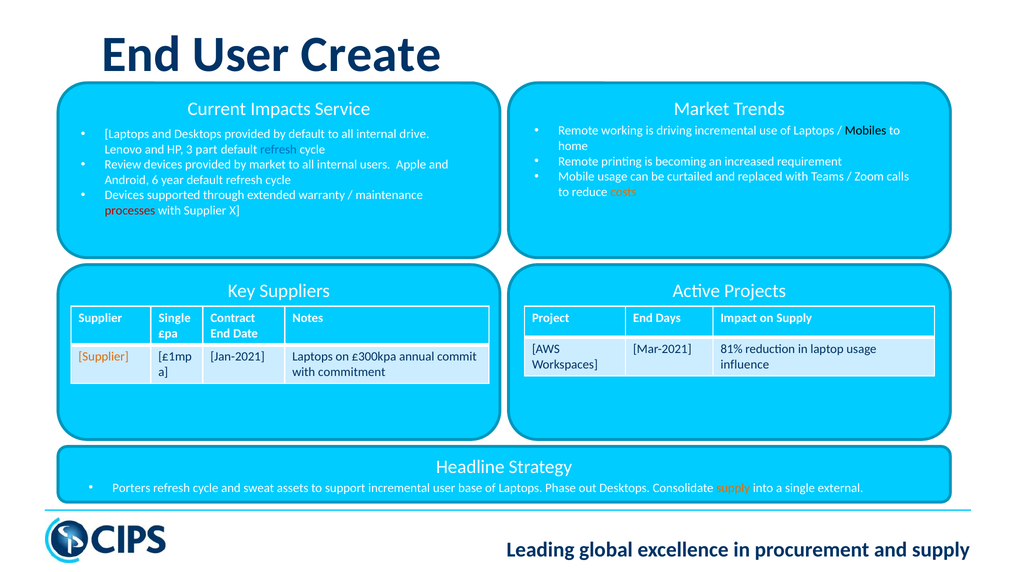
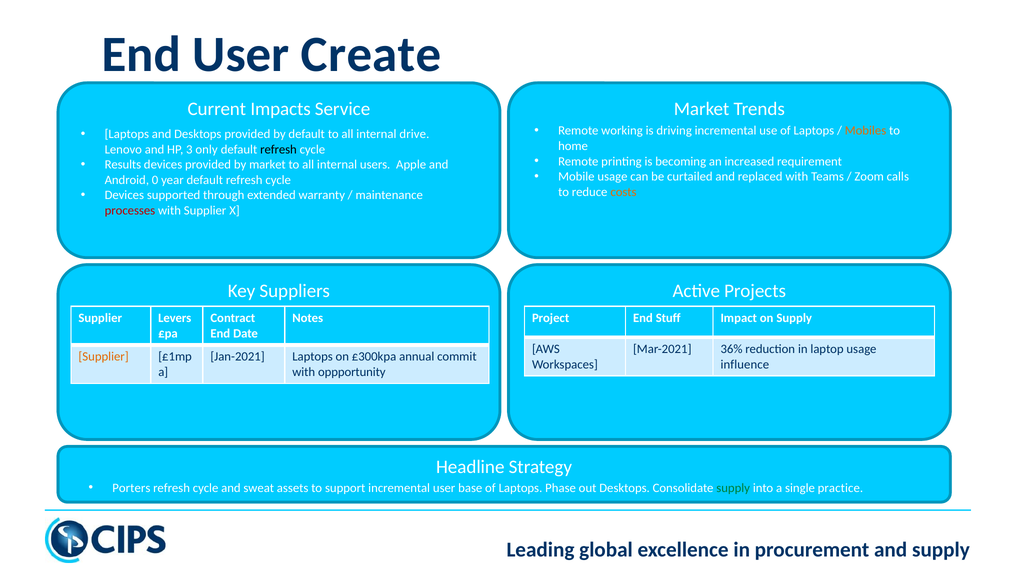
Mobiles colour: black -> orange
part: part -> only
refresh at (278, 149) colour: blue -> black
Review: Review -> Results
6: 6 -> 0
Supplier Single: Single -> Levers
Days: Days -> Stuff
81%: 81% -> 36%
commitment: commitment -> oppportunity
supply at (733, 488) colour: orange -> green
external: external -> practice
